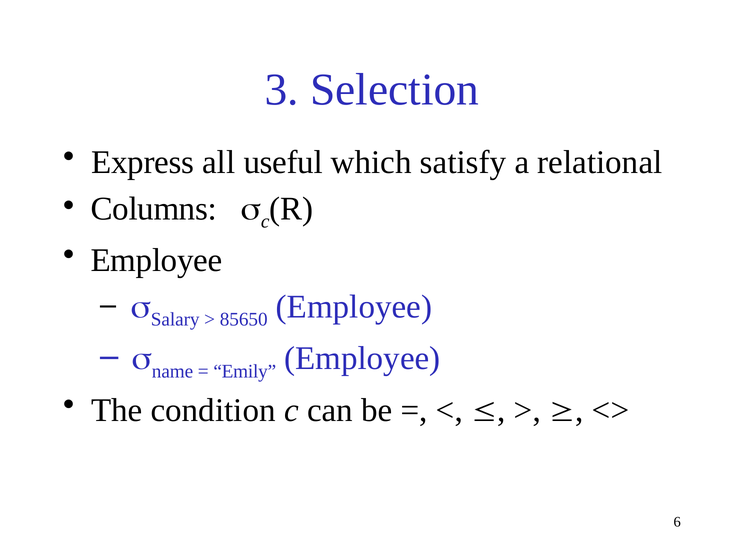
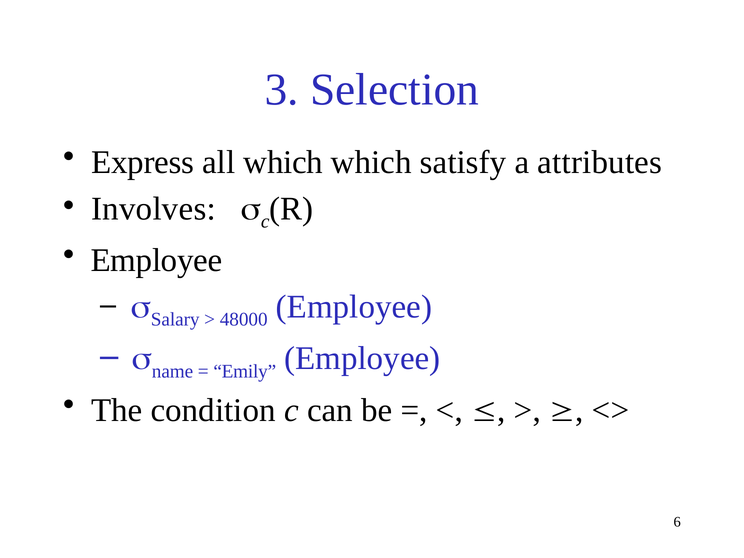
all useful: useful -> which
relational: relational -> attributes
Columns: Columns -> Involves
85650: 85650 -> 48000
